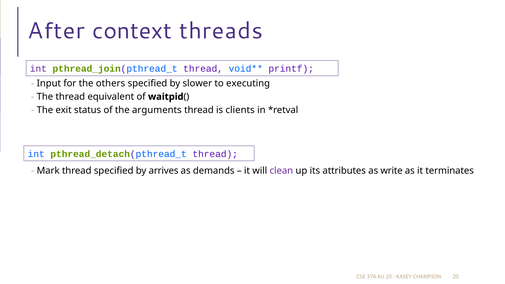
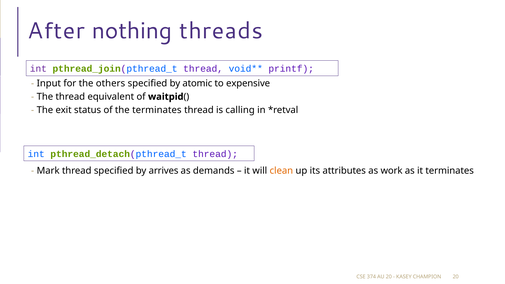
context: context -> nothing
slower: slower -> atomic
executing: executing -> expensive
the arguments: arguments -> terminates
clients: clients -> calling
clean colour: purple -> orange
write: write -> work
